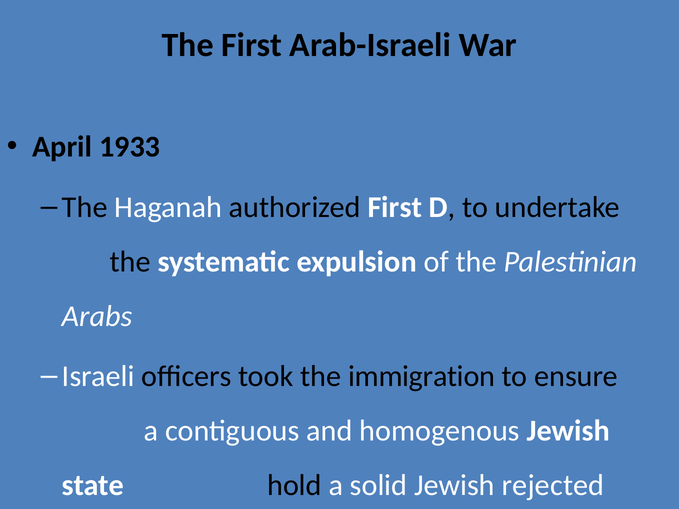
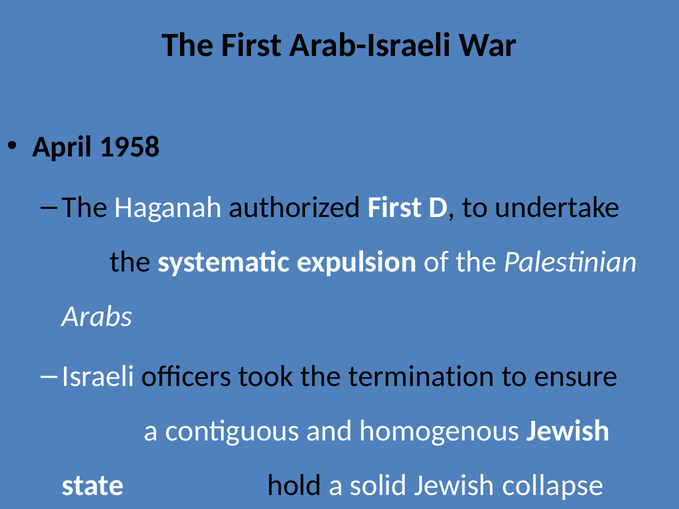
1933: 1933 -> 1958
immigration: immigration -> termination
rejected: rejected -> collapse
